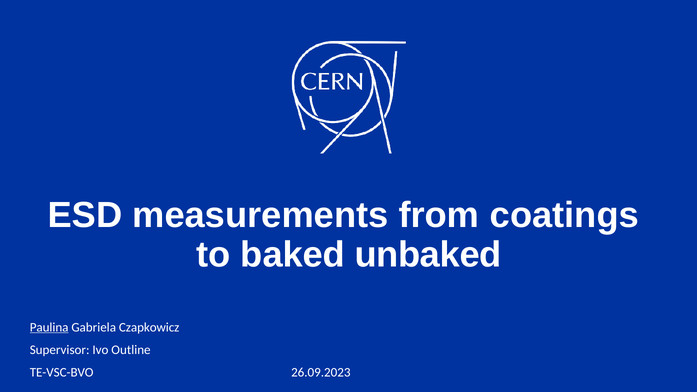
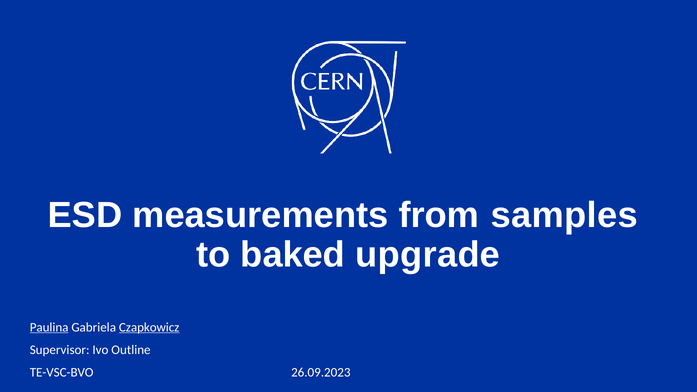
coatings: coatings -> samples
unbaked: unbaked -> upgrade
Czapkowicz underline: none -> present
